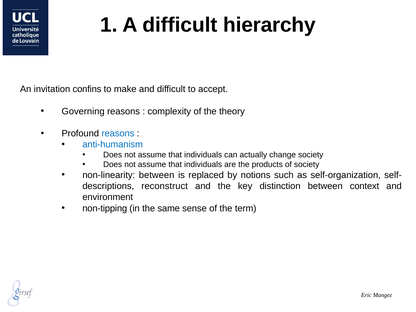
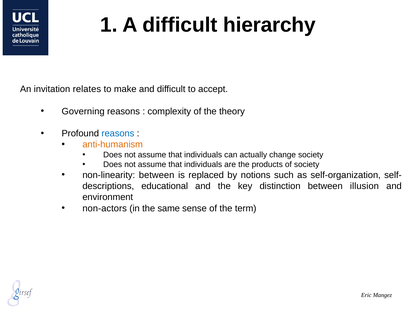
confins: confins -> relates
anti-humanism colour: blue -> orange
reconstruct: reconstruct -> educational
context: context -> illusion
non-tipping: non-tipping -> non-actors
